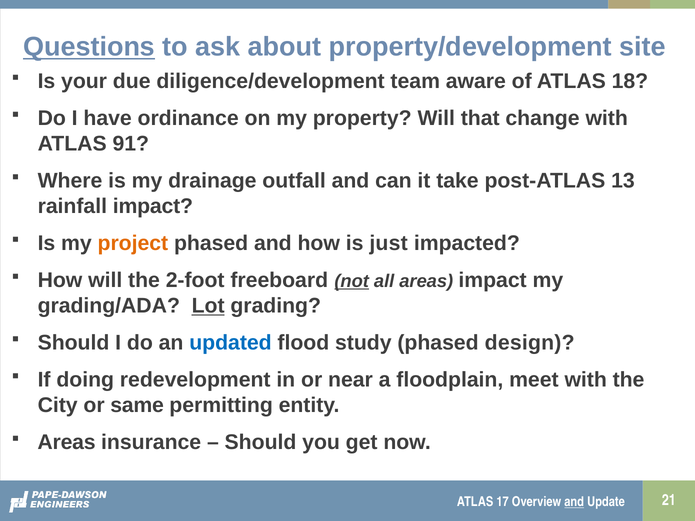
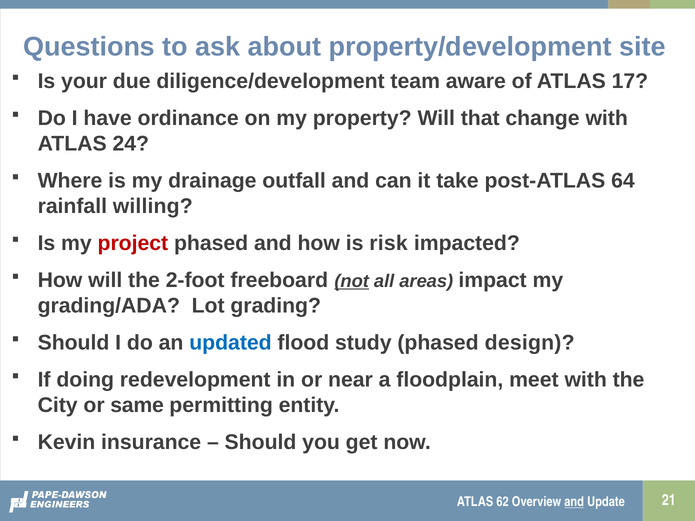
Questions underline: present -> none
18: 18 -> 17
91: 91 -> 24
13: 13 -> 64
rainfall impact: impact -> willing
project colour: orange -> red
just: just -> risk
Lot underline: present -> none
Areas at (67, 443): Areas -> Kevin
17: 17 -> 62
